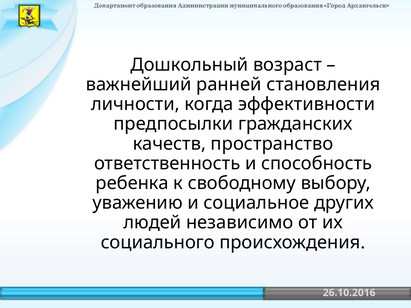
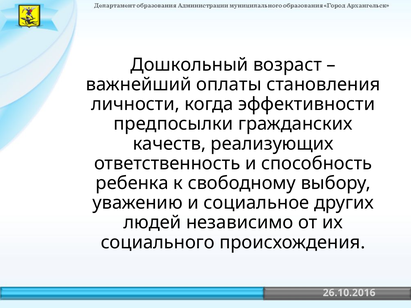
ранней: ранней -> оплаты
пространство: пространство -> реализующих
